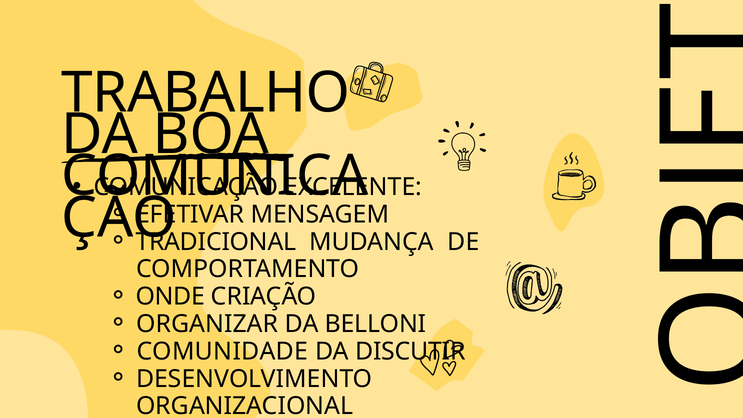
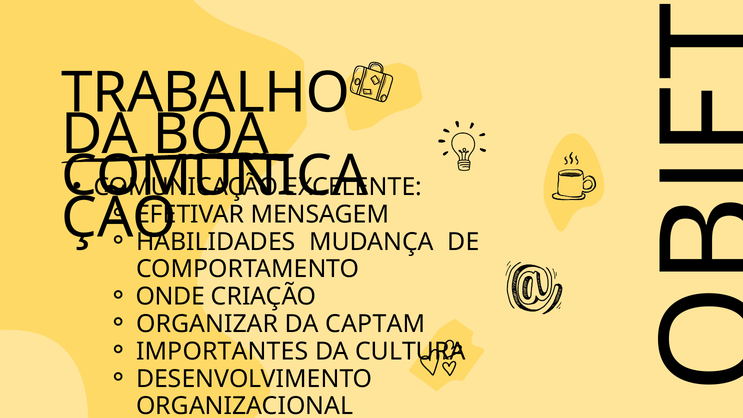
TRADICIONAL: TRADICIONAL -> HABILIDADES
BELLONI: BELLONI -> CAPTAM
COMUNIDADE: COMUNIDADE -> IMPORTANTES
DISCUTIR: DISCUTIR -> CULTURA
